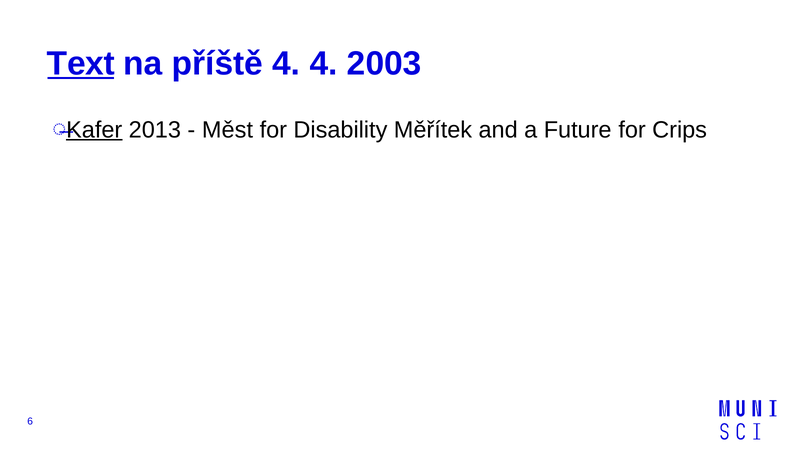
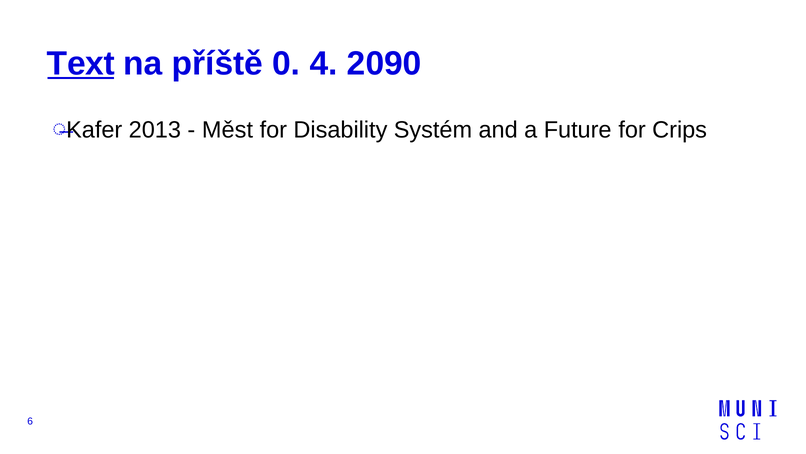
příště 4: 4 -> 0
2003: 2003 -> 2090
Kafer underline: present -> none
Měřítek: Měřítek -> Systém
